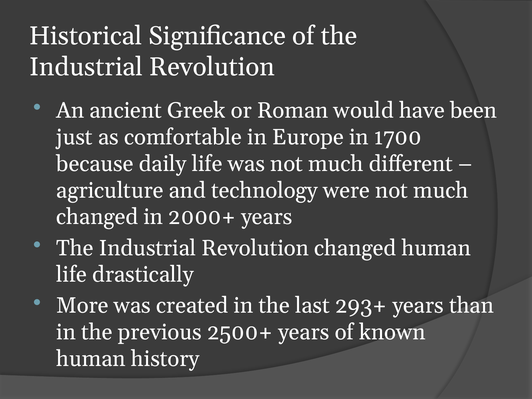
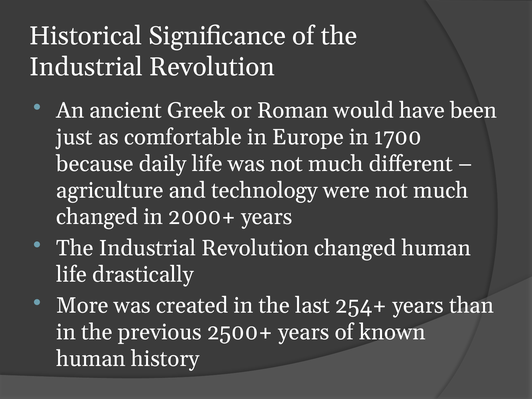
293+: 293+ -> 254+
